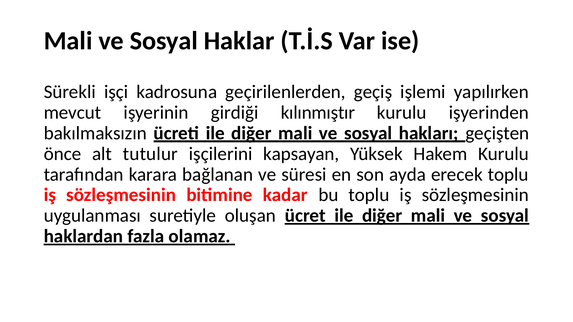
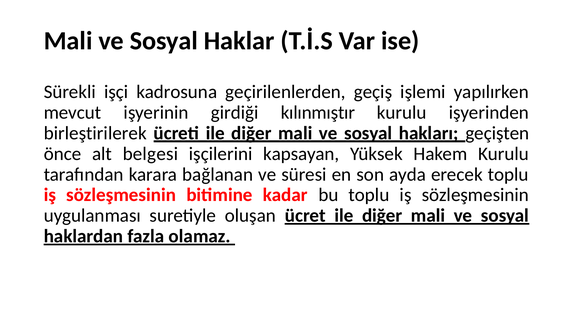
bakılmaksızın: bakılmaksızın -> birleştirilerek
tutulur: tutulur -> belgesi
